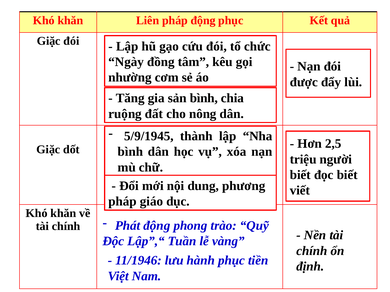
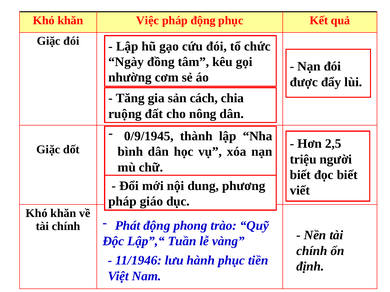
Liên: Liên -> Việc
sản bình: bình -> cách
5/9/1945: 5/9/1945 -> 0/9/1945
